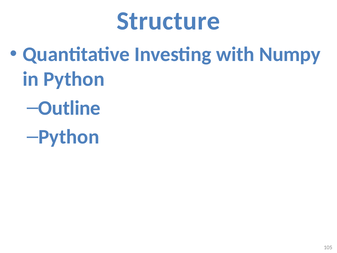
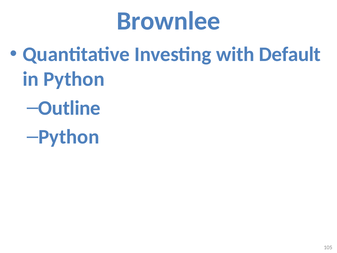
Structure: Structure -> Brownlee
Numpy: Numpy -> Default
